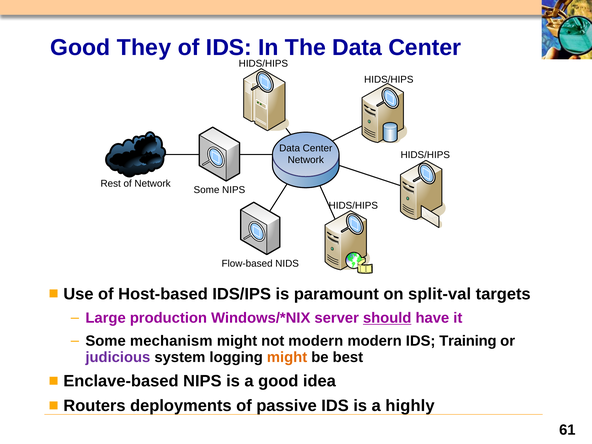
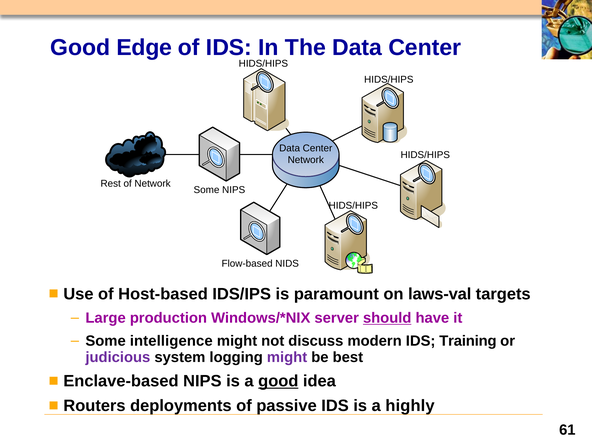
They: They -> Edge
split-val: split-val -> laws-val
mechanism: mechanism -> intelligence
not modern: modern -> discuss
might at (287, 357) colour: orange -> purple
good at (278, 381) underline: none -> present
